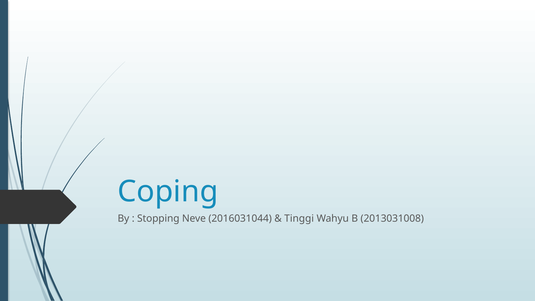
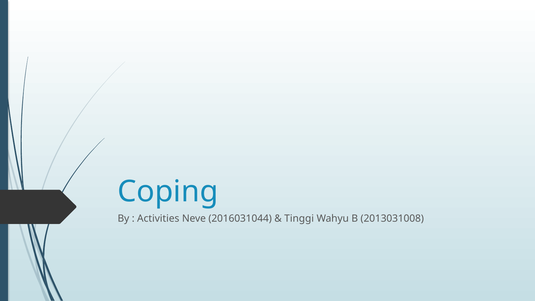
Stopping: Stopping -> Activities
